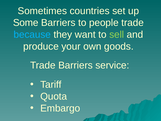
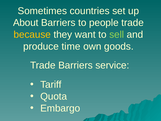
Some: Some -> About
because colour: light blue -> yellow
your: your -> time
